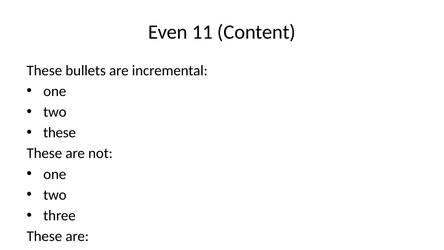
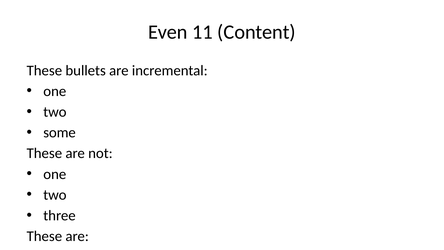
these at (60, 133): these -> some
